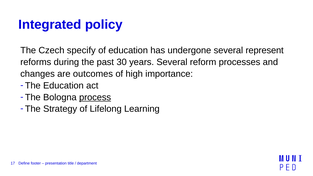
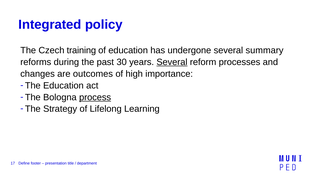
specify: specify -> training
represent: represent -> summary
Several at (172, 62) underline: none -> present
